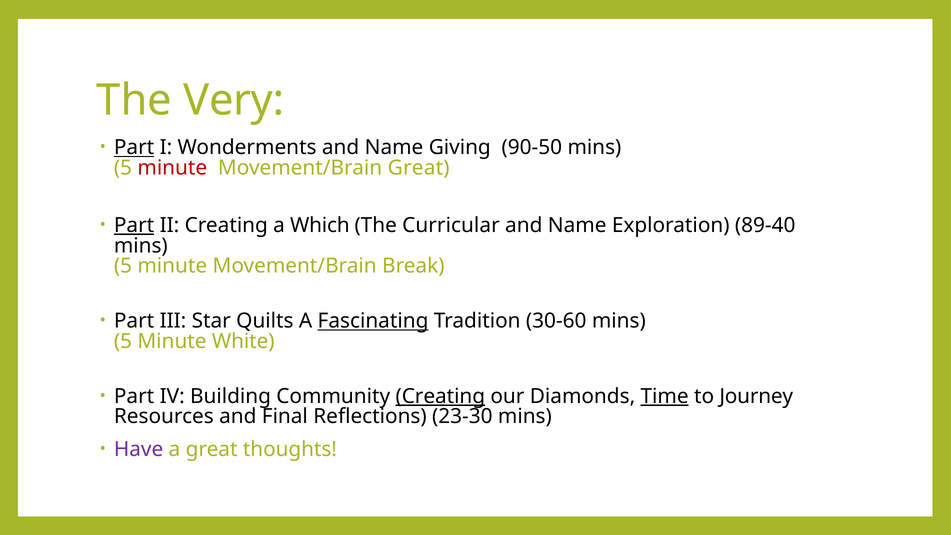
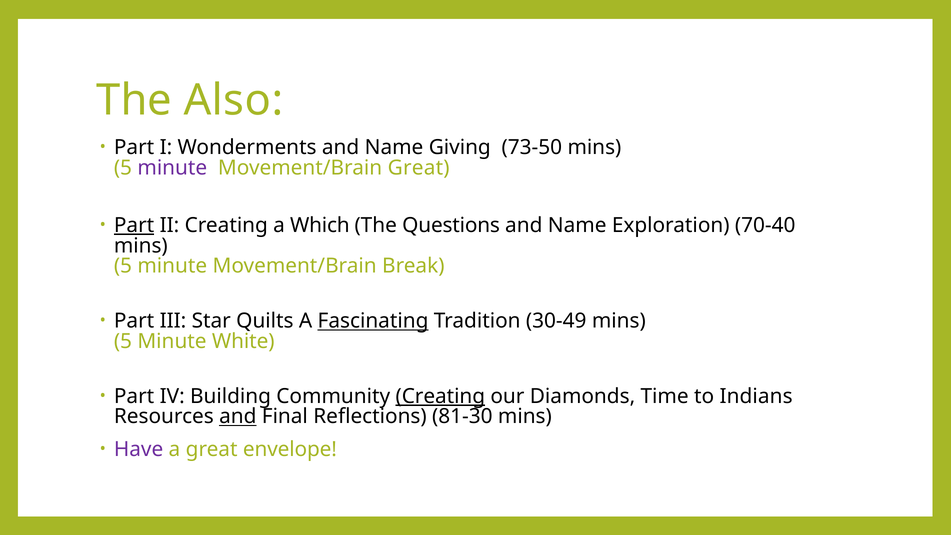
Very: Very -> Also
Part at (134, 148) underline: present -> none
90-50: 90-50 -> 73-50
minute at (172, 168) colour: red -> purple
Curricular: Curricular -> Questions
89-40: 89-40 -> 70-40
30-60: 30-60 -> 30-49
Time underline: present -> none
Journey: Journey -> Indians
and at (238, 417) underline: none -> present
23-30: 23-30 -> 81-30
thoughts: thoughts -> envelope
